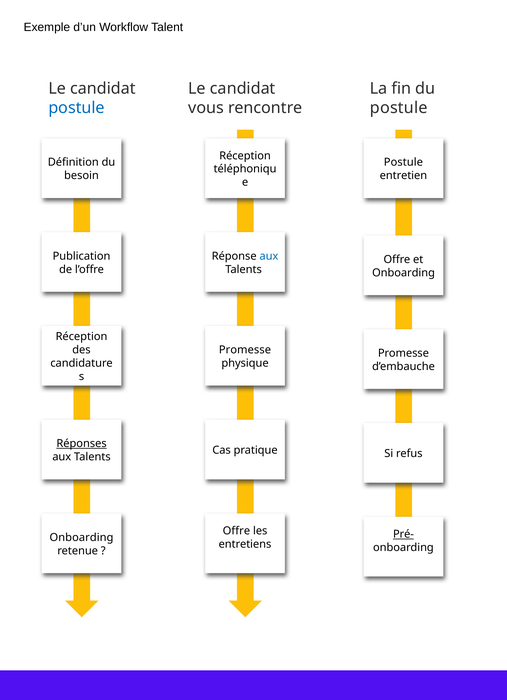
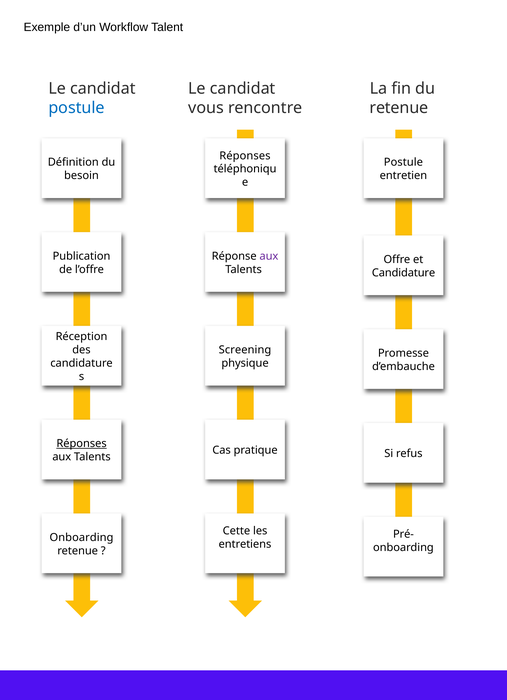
postule at (399, 108): postule -> retenue
Réception at (245, 156): Réception -> Réponses
aux at (269, 256) colour: blue -> purple
Onboarding at (404, 273): Onboarding -> Candidature
Promesse at (245, 350): Promesse -> Screening
Offre at (236, 531): Offre -> Cette
Pré- underline: present -> none
